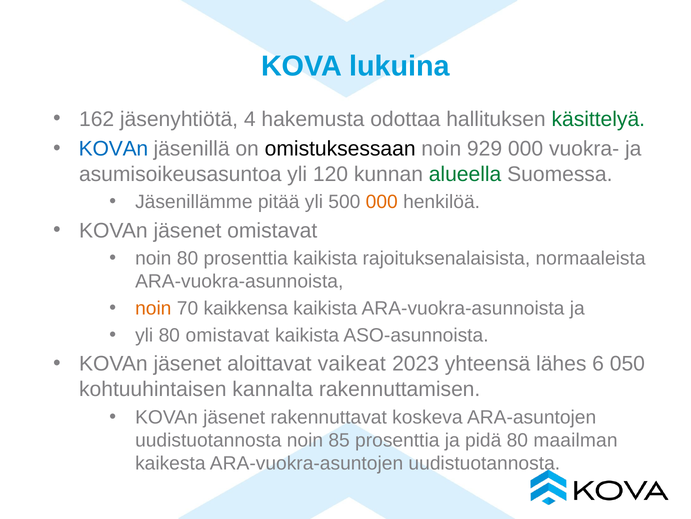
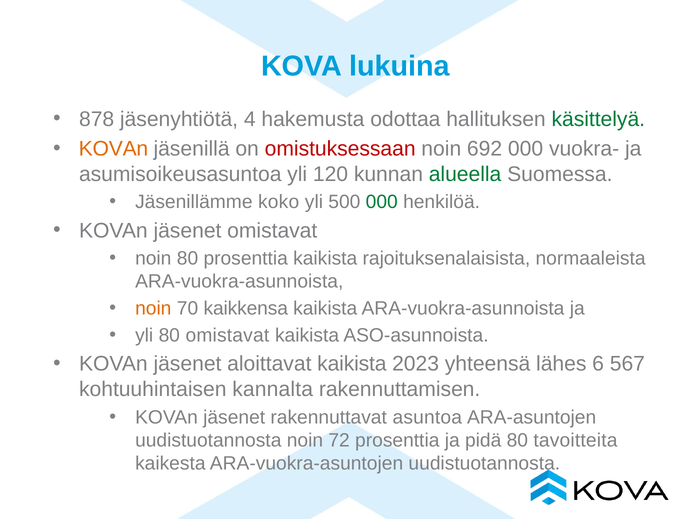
162: 162 -> 878
KOVAn at (113, 148) colour: blue -> orange
omistuksessaan colour: black -> red
929: 929 -> 692
pitää: pitää -> koko
000 at (382, 202) colour: orange -> green
aloittavat vaikeat: vaikeat -> kaikista
050: 050 -> 567
koskeva: koskeva -> asuntoa
85: 85 -> 72
maailman: maailman -> tavoitteita
